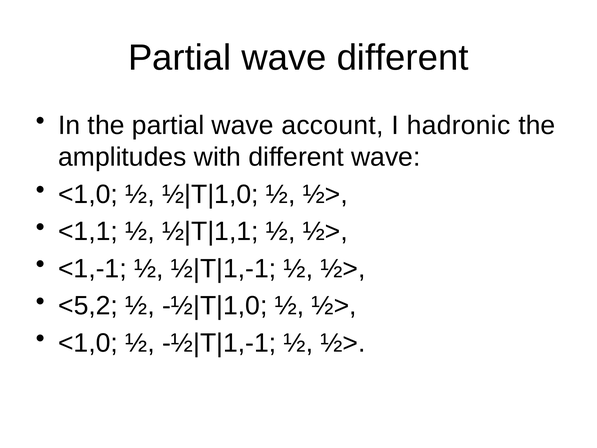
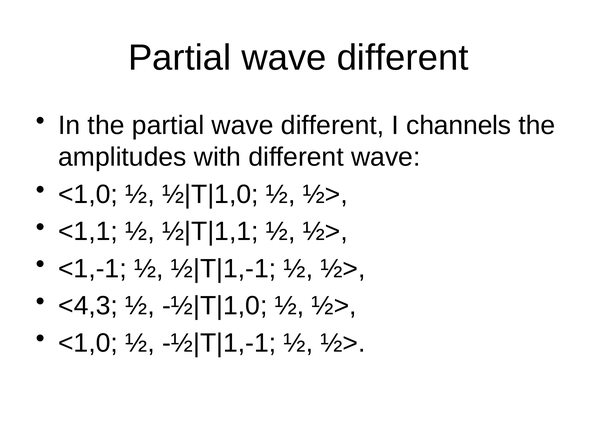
the partial wave account: account -> different
hadronic: hadronic -> channels
<5,2: <5,2 -> <4,3
